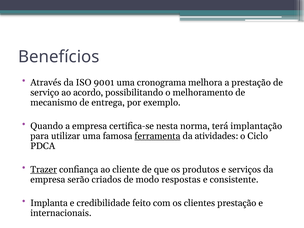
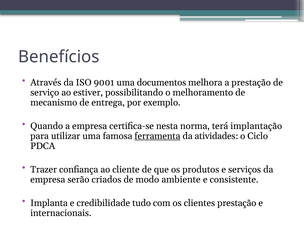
cronograma: cronograma -> documentos
acordo: acordo -> estiver
Trazer underline: present -> none
respostas: respostas -> ambiente
feito: feito -> tudo
